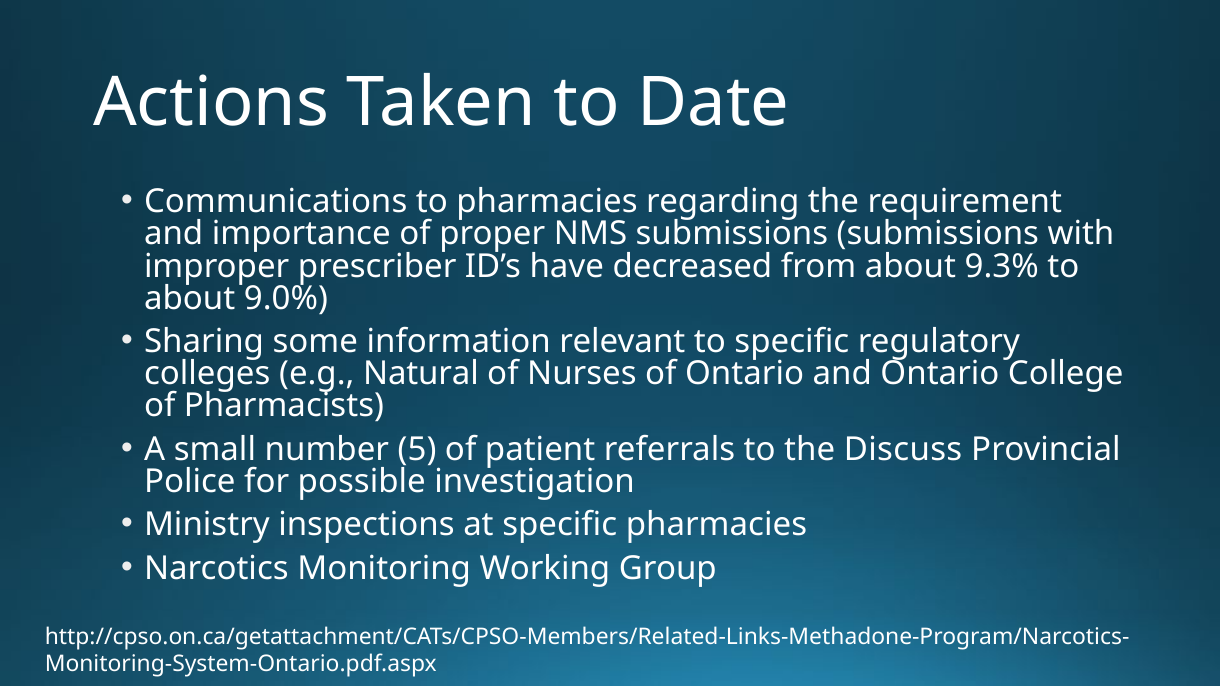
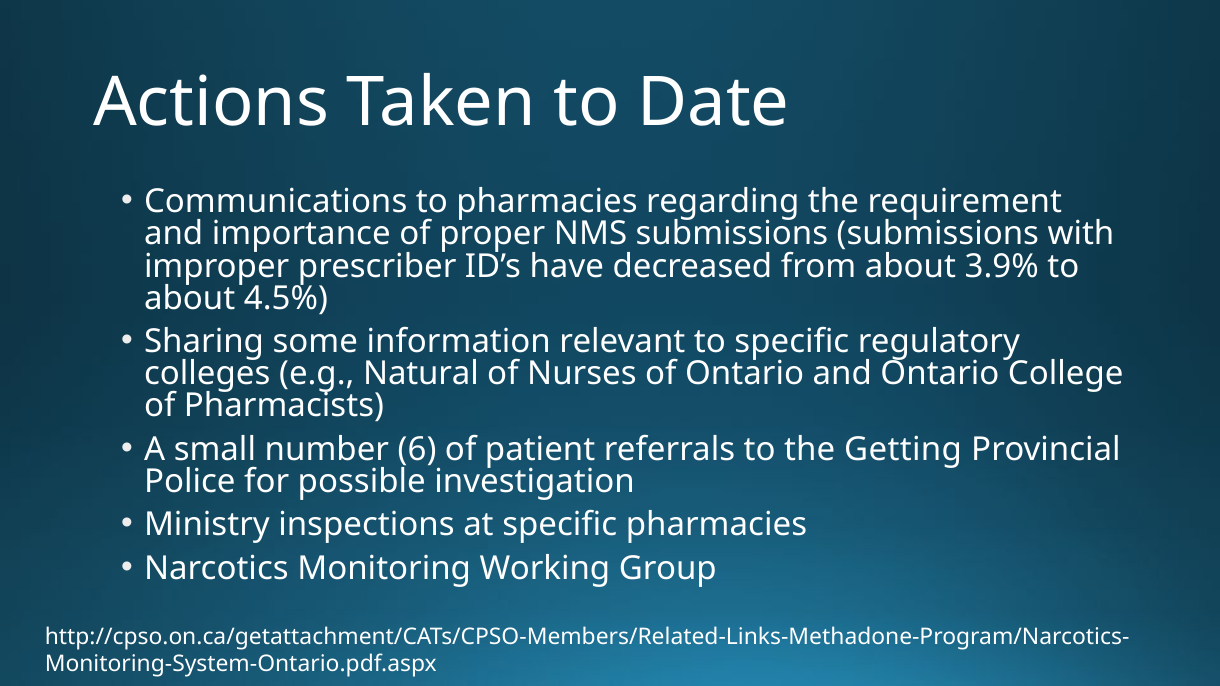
9.3%: 9.3% -> 3.9%
9.0%: 9.0% -> 4.5%
5: 5 -> 6
Discuss: Discuss -> Getting
